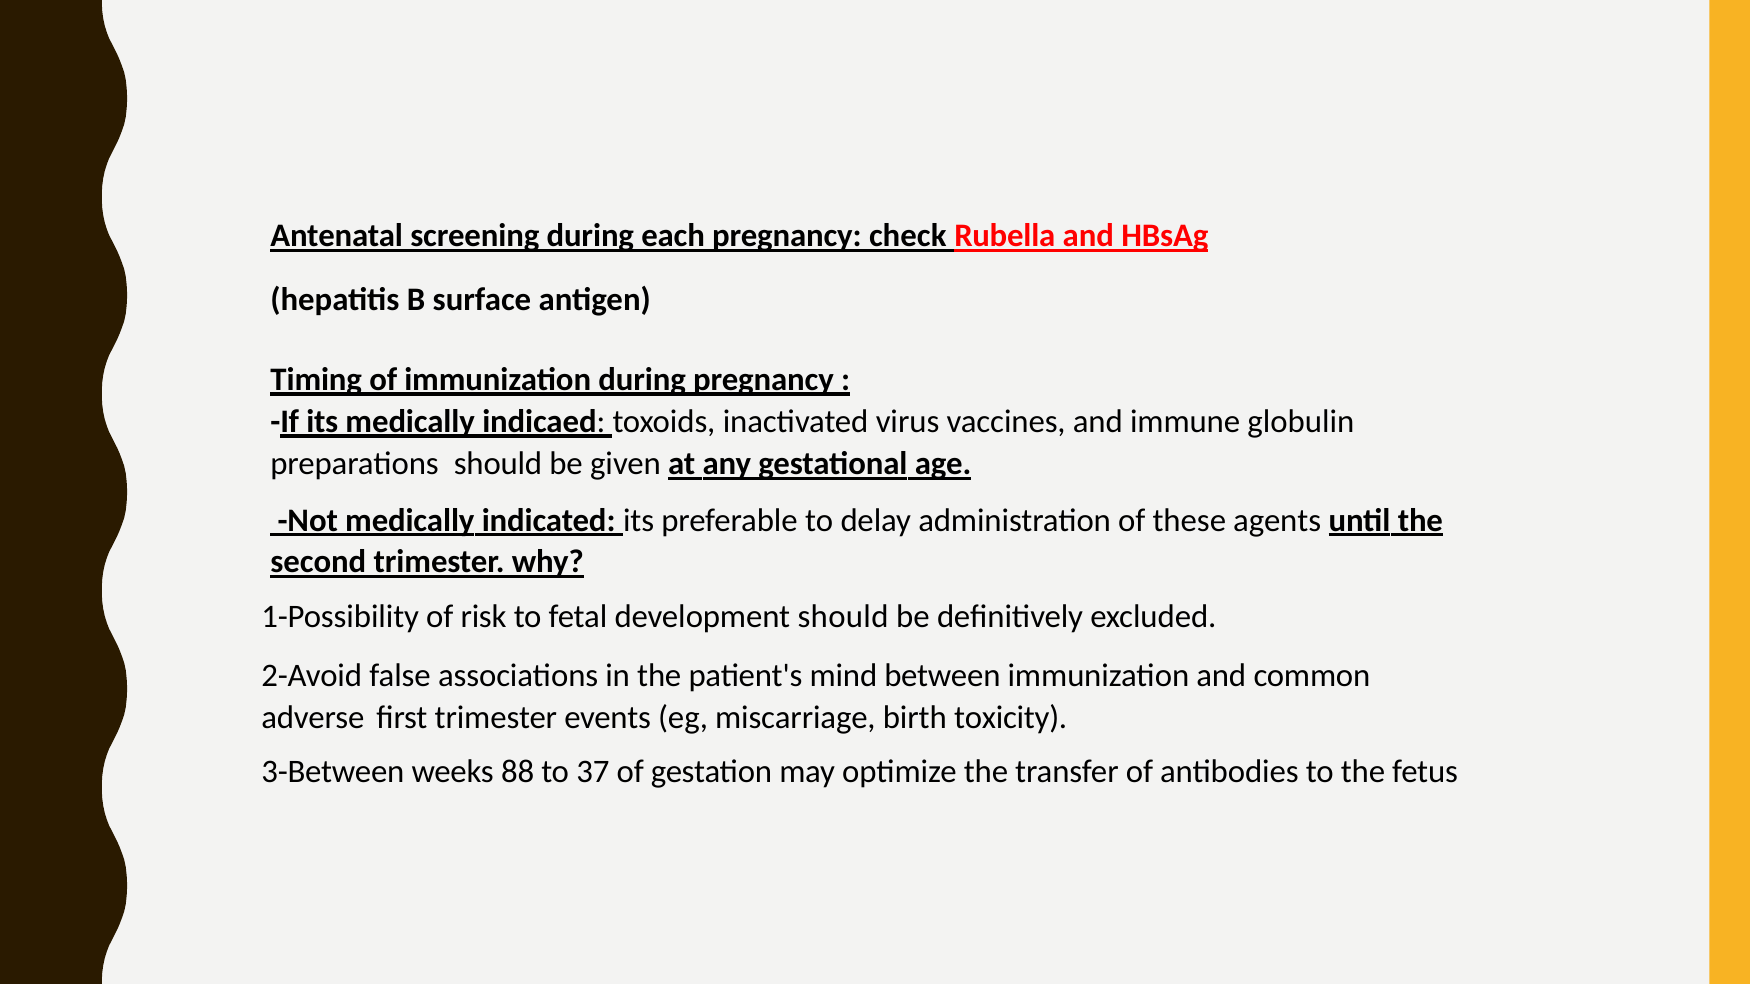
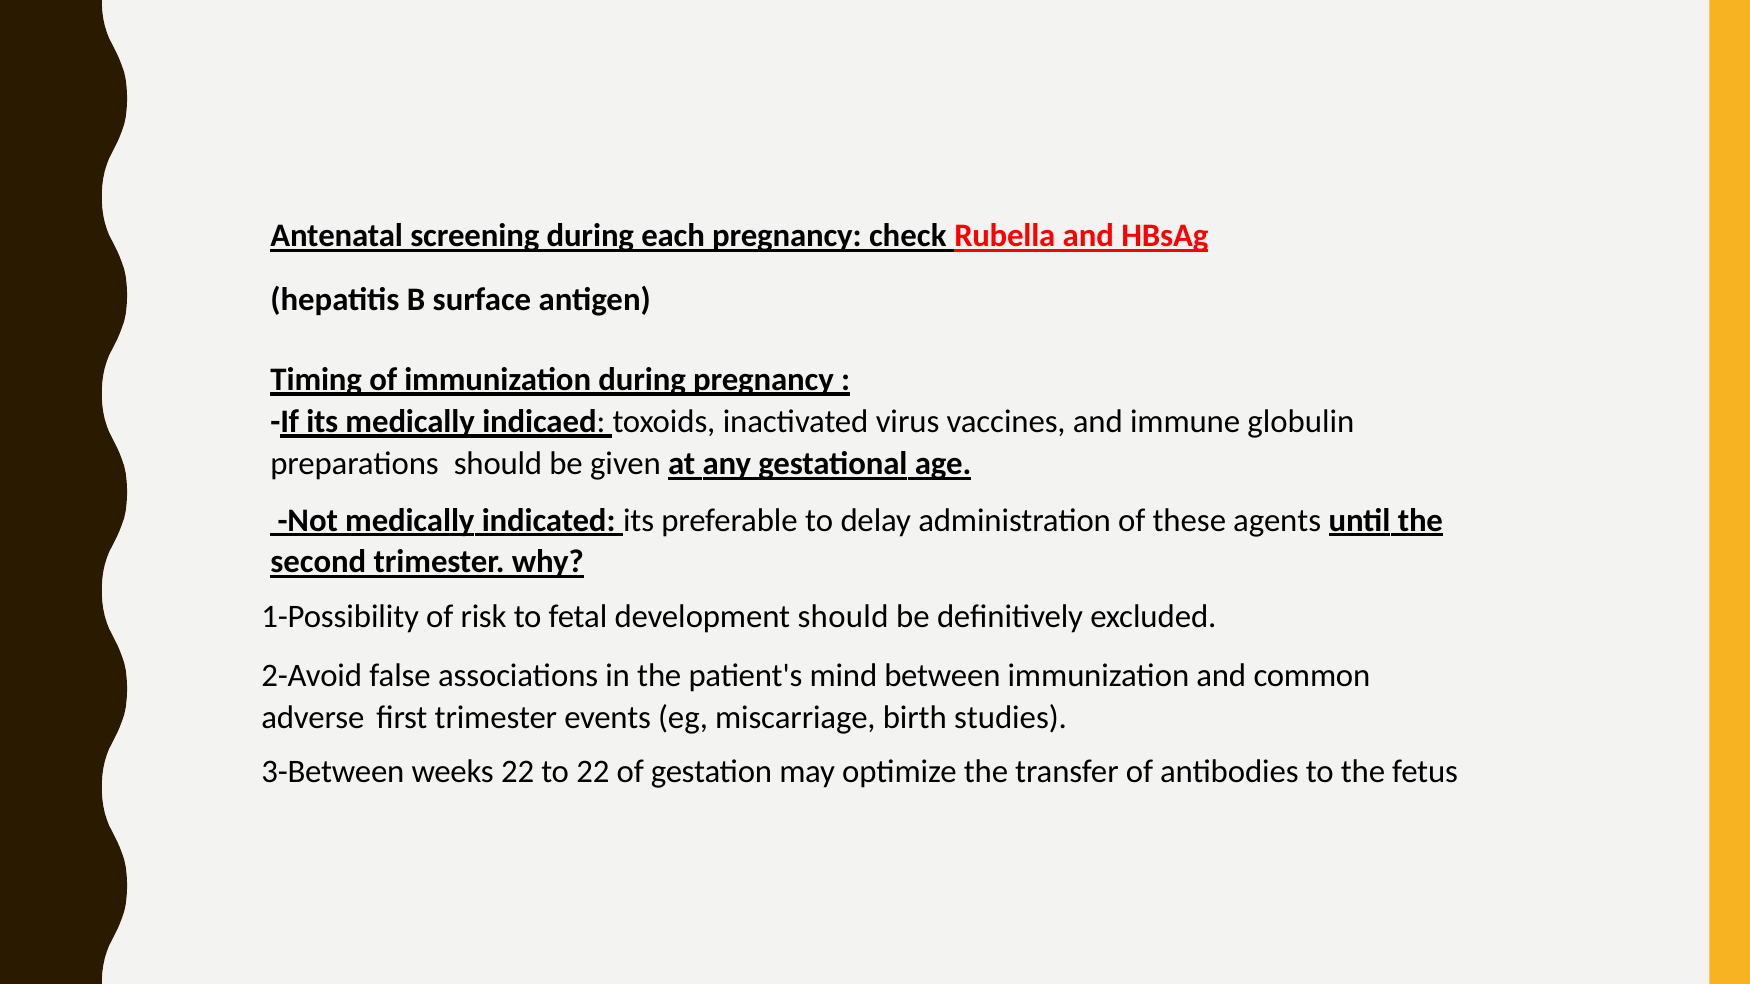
toxicity: toxicity -> studies
weeks 88: 88 -> 22
to 37: 37 -> 22
